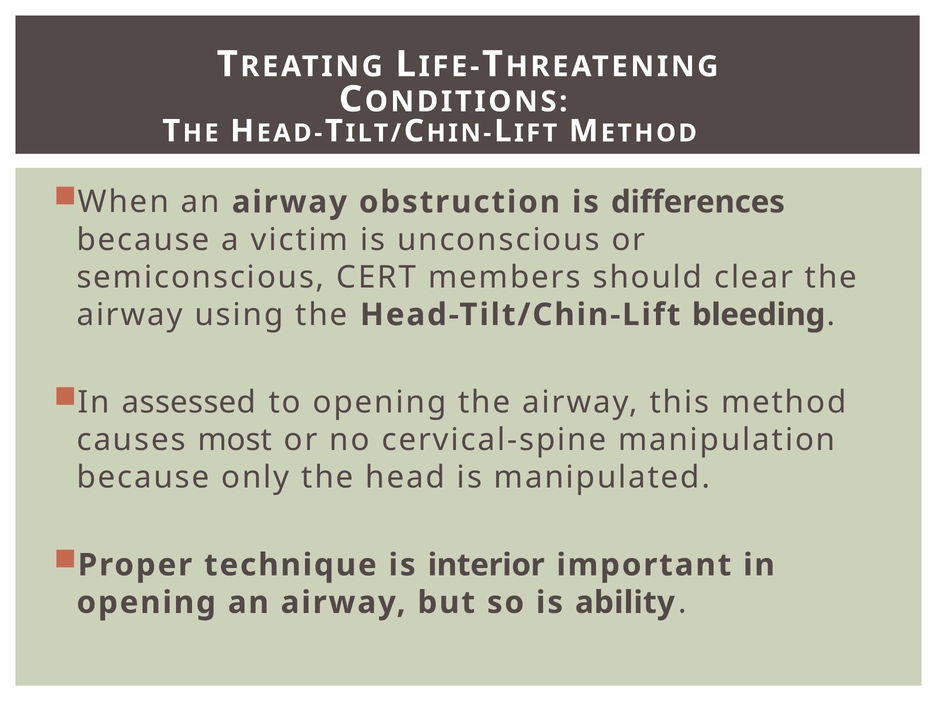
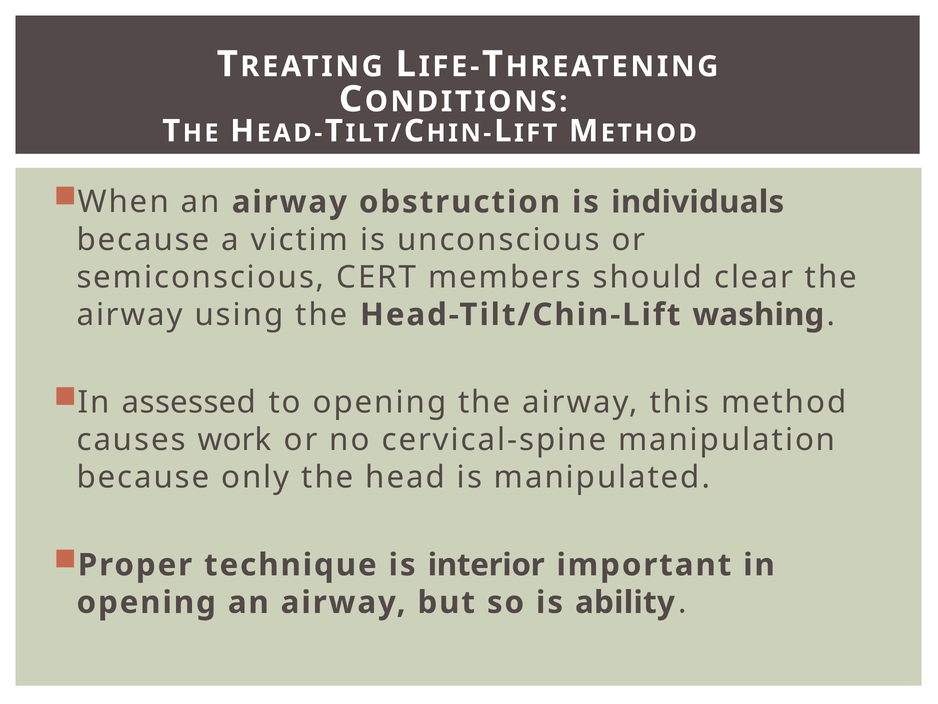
differences: differences -> individuals
bleeding: bleeding -> washing
most: most -> work
